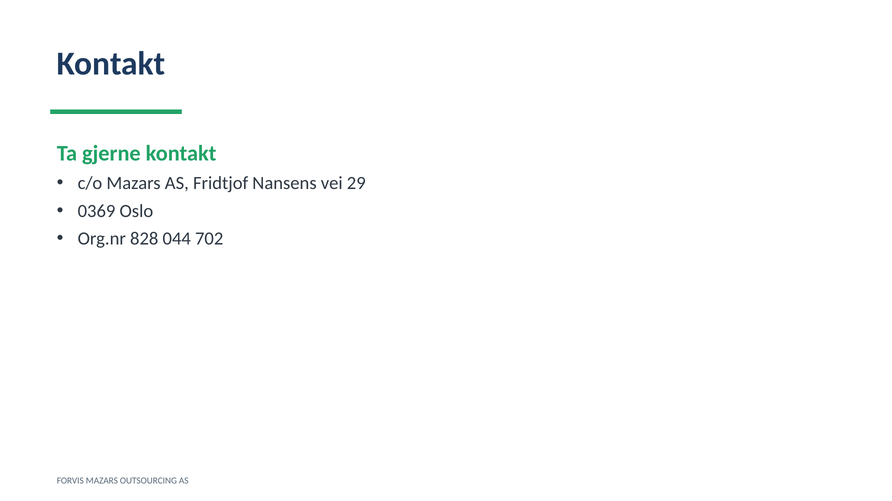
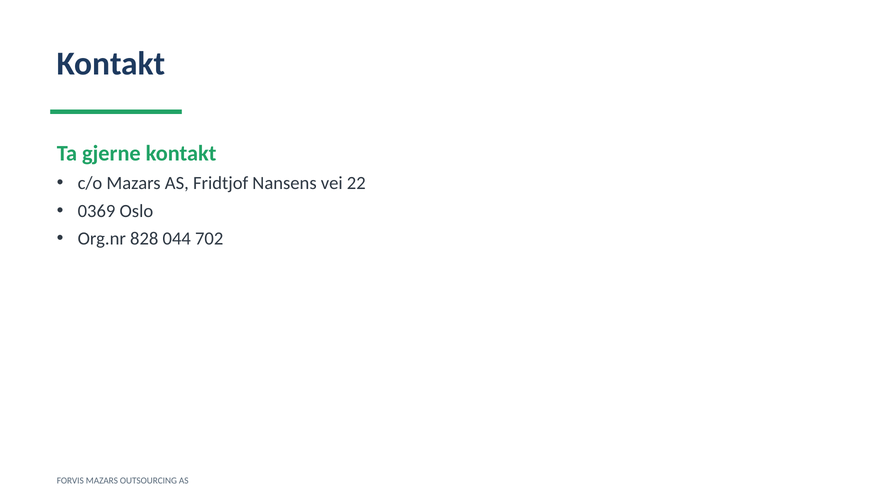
29: 29 -> 22
